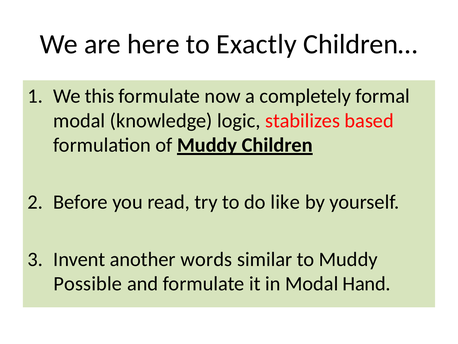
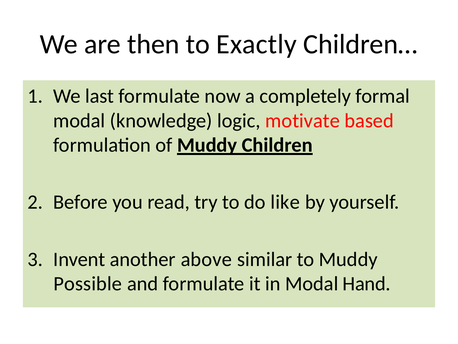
here: here -> then
this: this -> last
stabilizes: stabilizes -> motivate
words: words -> above
